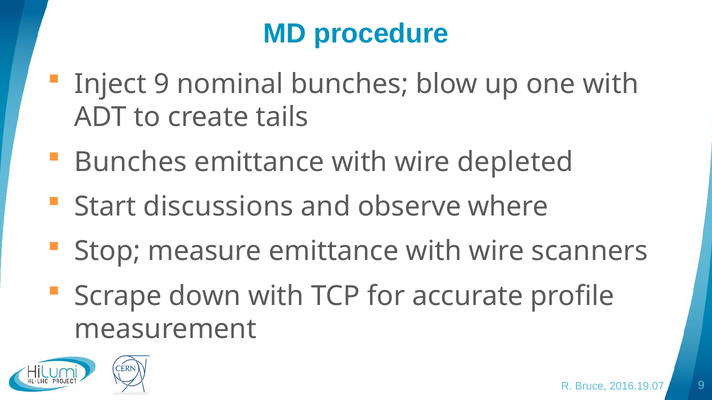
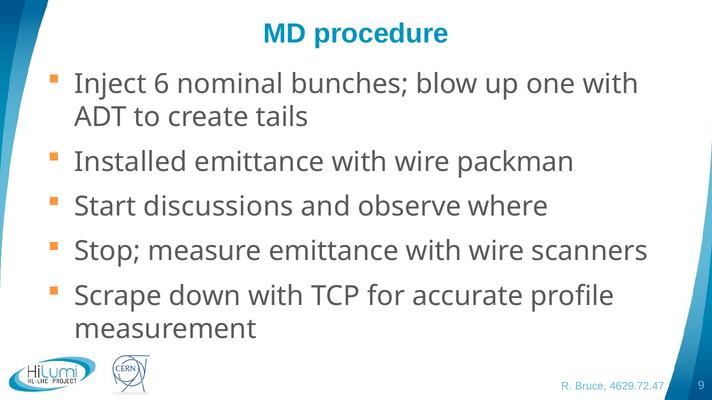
Inject 9: 9 -> 6
Bunches at (131, 162): Bunches -> Installed
depleted: depleted -> packman
2016.19.07: 2016.19.07 -> 4629.72.47
